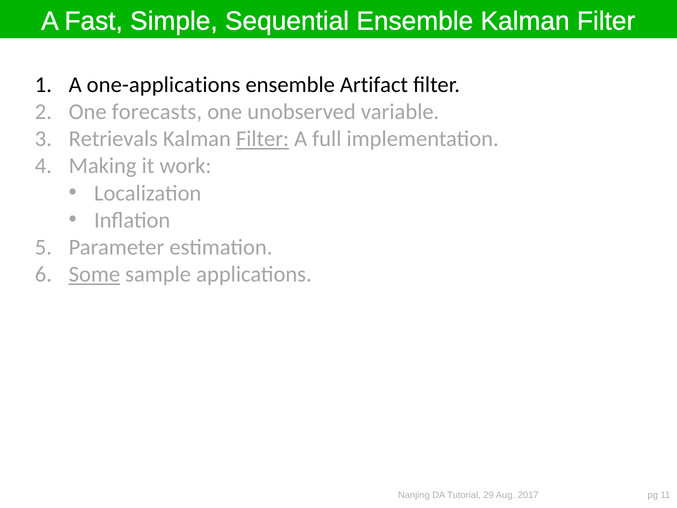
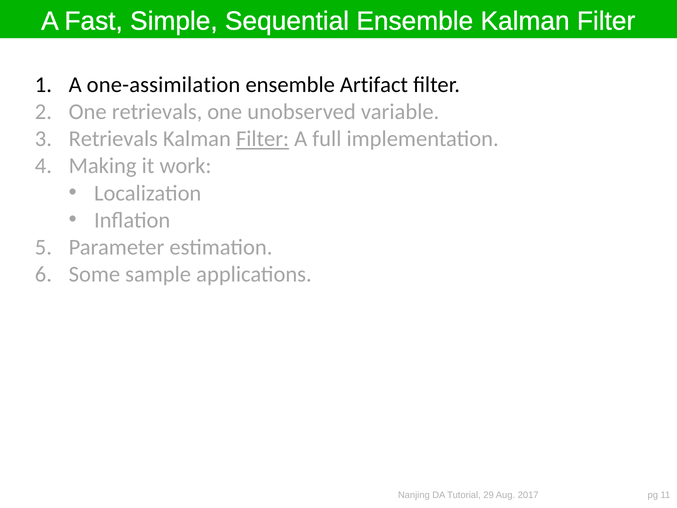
one-applications: one-applications -> one-assimilation
One forecasts: forecasts -> retrievals
Some underline: present -> none
